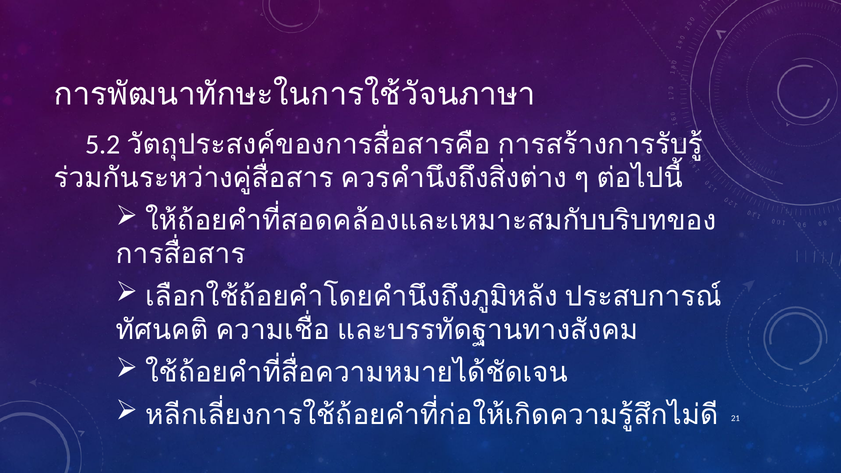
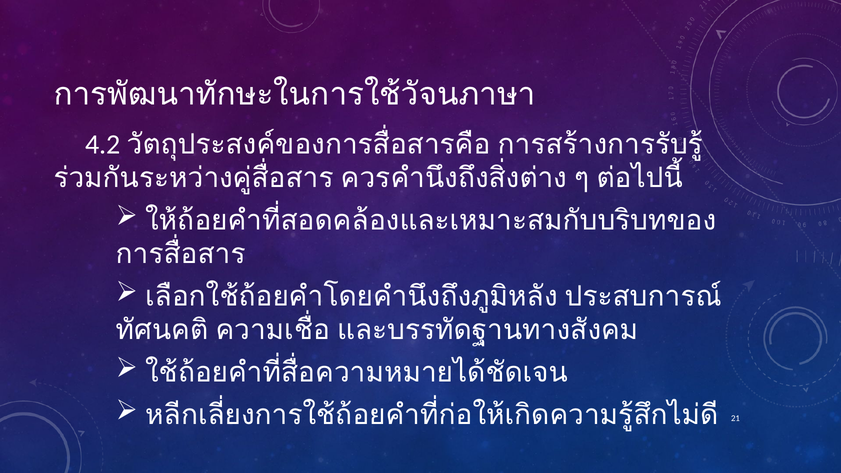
5.2: 5.2 -> 4.2
